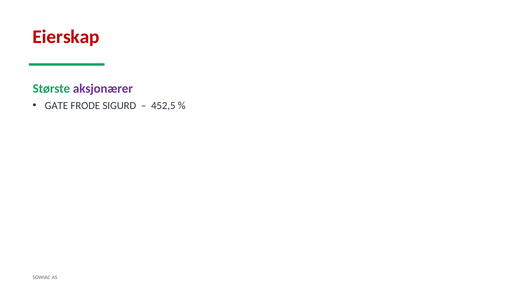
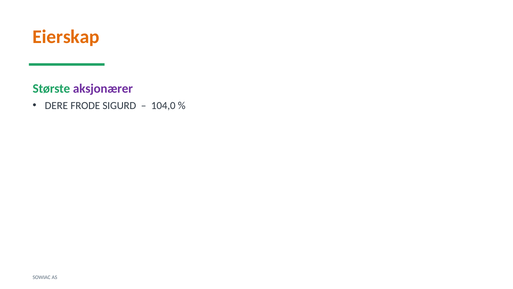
Eierskap colour: red -> orange
GATE: GATE -> DERE
452,5: 452,5 -> 104,0
